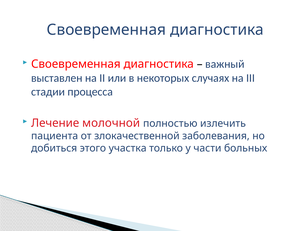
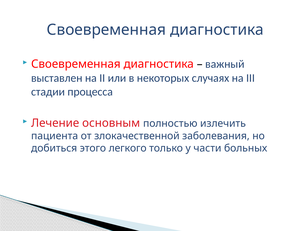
молочной: молочной -> основным
участка: участка -> легкого
